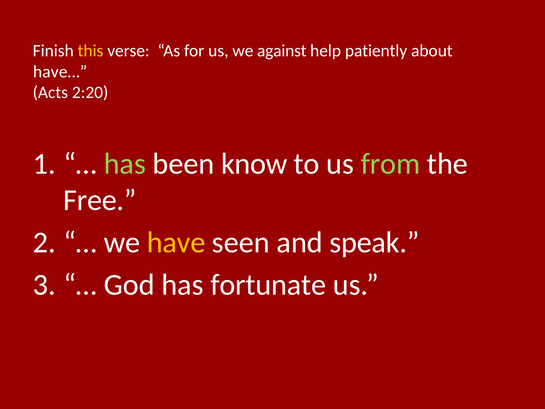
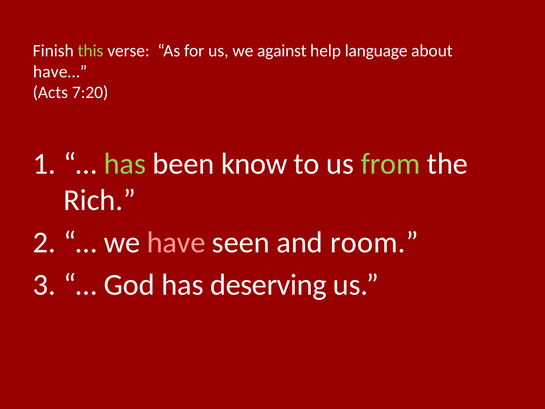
this colour: yellow -> light green
patiently: patiently -> language
2:20: 2:20 -> 7:20
Free: Free -> Rich
have colour: yellow -> pink
speak: speak -> room
fortunate: fortunate -> deserving
